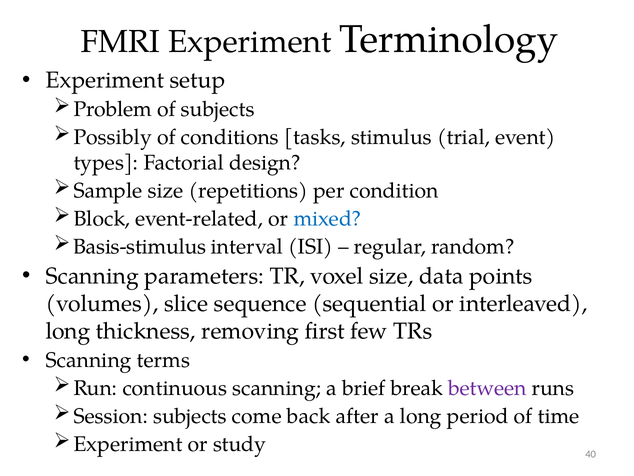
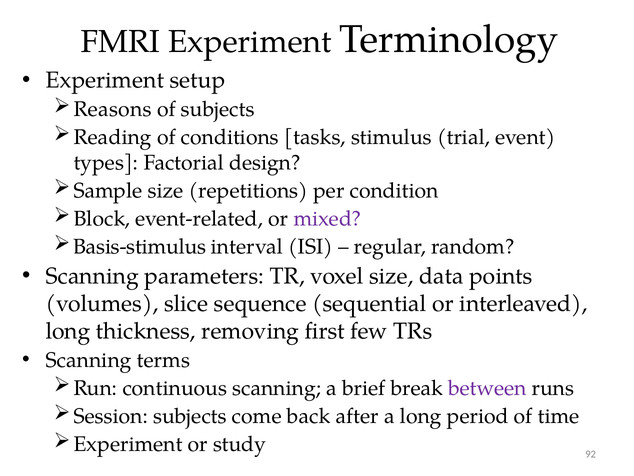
Problem: Problem -> Reasons
Possibly: Possibly -> Reading
mixed colour: blue -> purple
40: 40 -> 92
